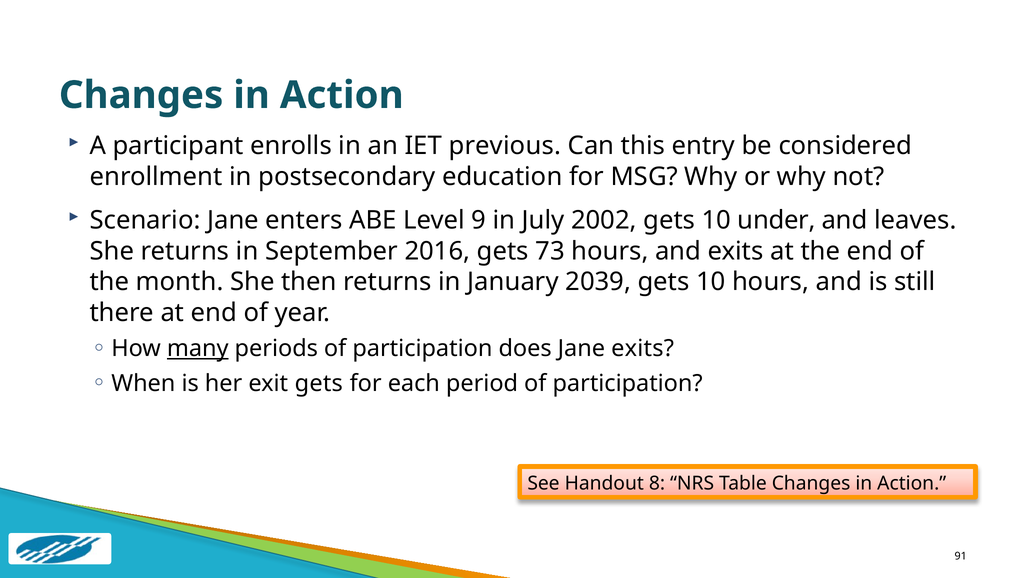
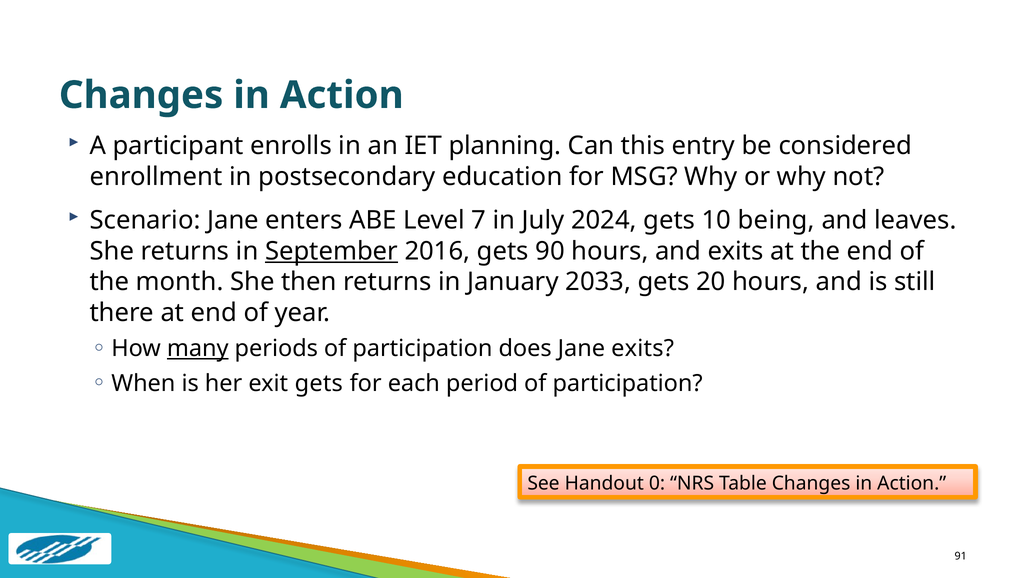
previous: previous -> planning
9: 9 -> 7
2002: 2002 -> 2024
under: under -> being
September underline: none -> present
73: 73 -> 90
2039: 2039 -> 2033
10 at (711, 282): 10 -> 20
8: 8 -> 0
